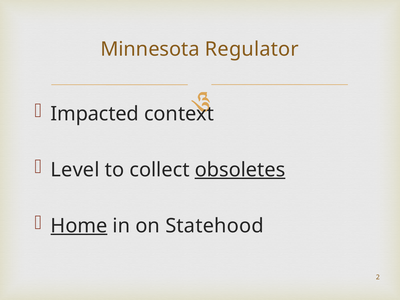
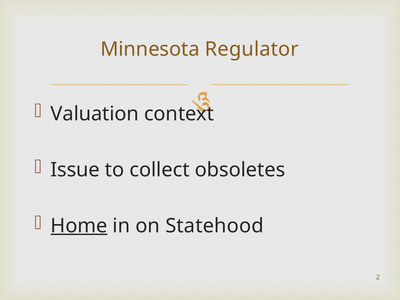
Impacted: Impacted -> Valuation
Level: Level -> Issue
obsoletes underline: present -> none
